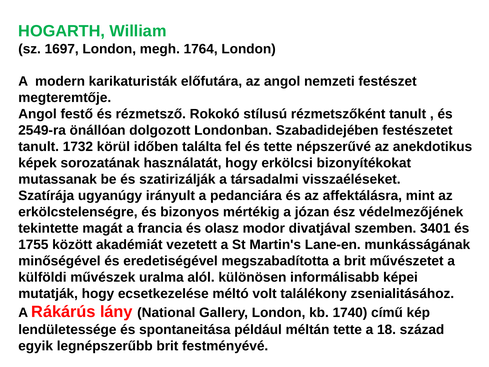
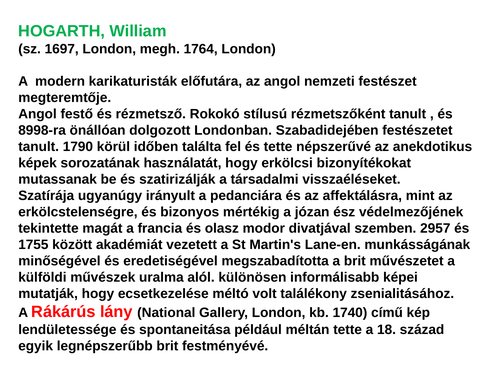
2549-ra: 2549-ra -> 8998-ra
1732: 1732 -> 1790
3401: 3401 -> 2957
